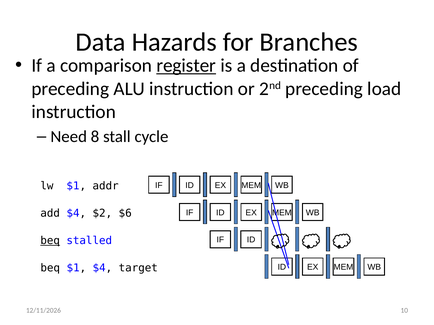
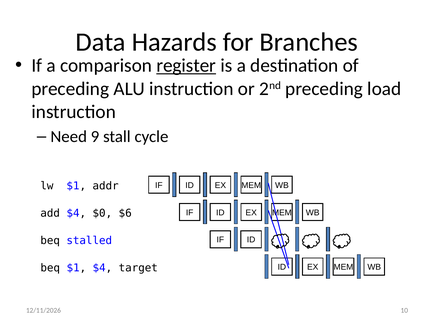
8: 8 -> 9
$2: $2 -> $0
beq at (50, 241) underline: present -> none
